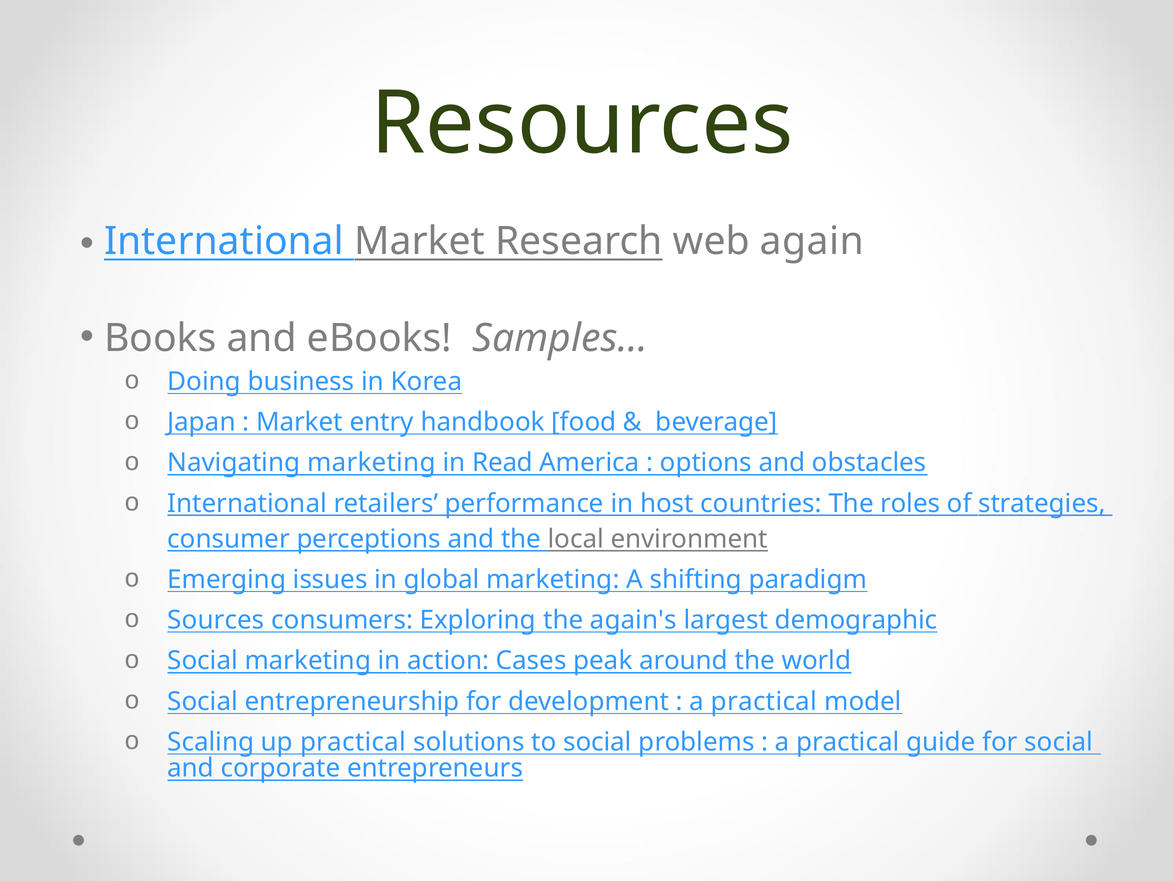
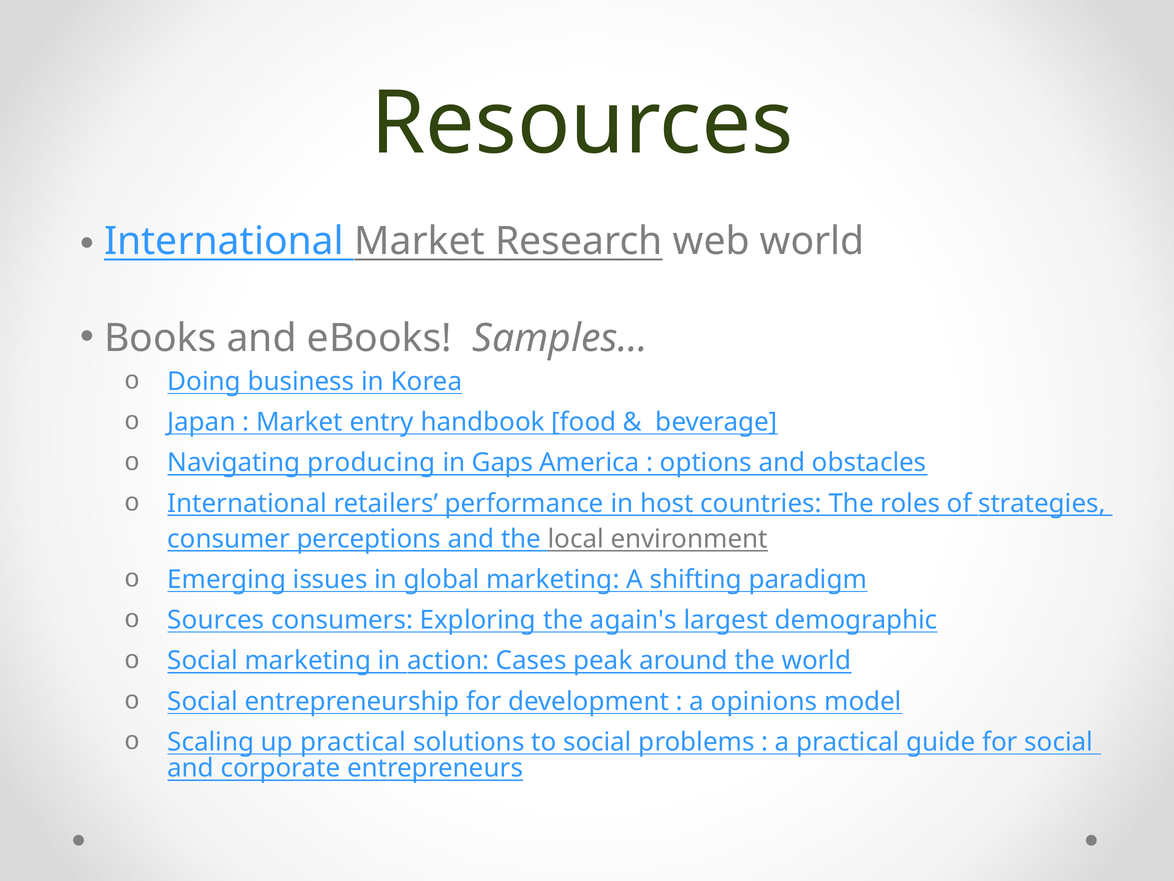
web again: again -> world
Navigating marketing: marketing -> producing
Read: Read -> Gaps
practical at (764, 701): practical -> opinions
